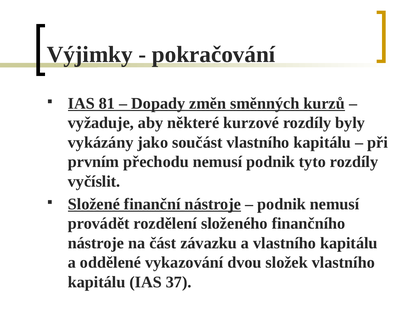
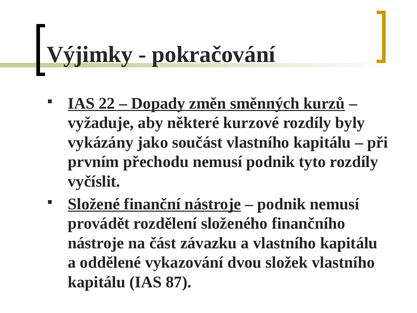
81: 81 -> 22
37: 37 -> 87
